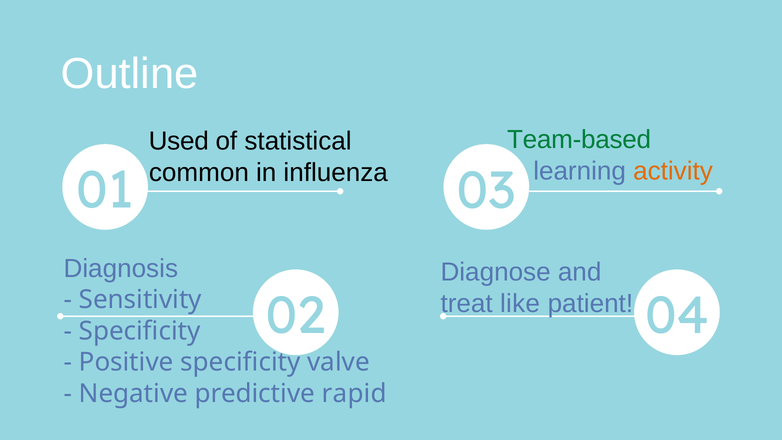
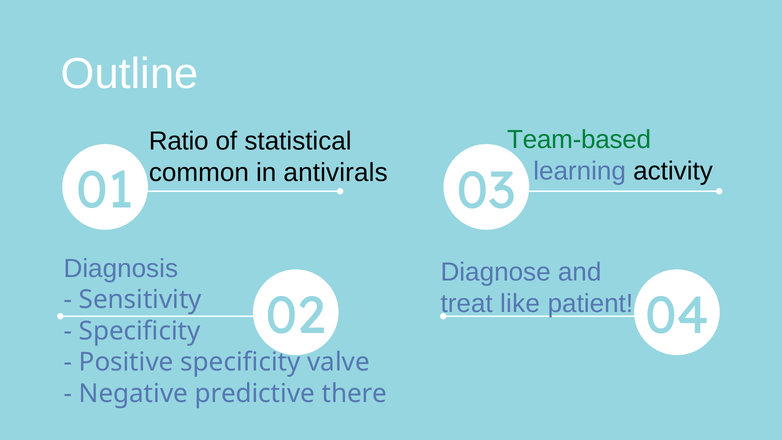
Used: Used -> Ratio
activity colour: orange -> black
influenza: influenza -> antivirals
rapid: rapid -> there
